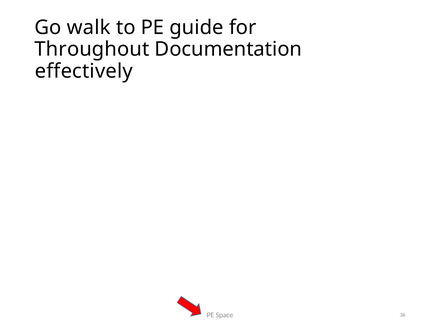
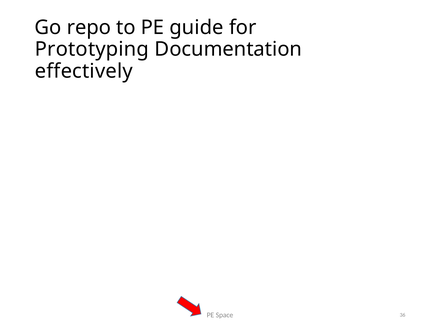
walk: walk -> repo
Throughout: Throughout -> Prototyping
